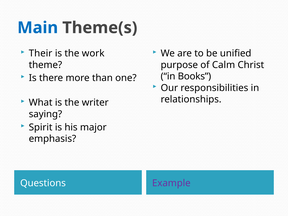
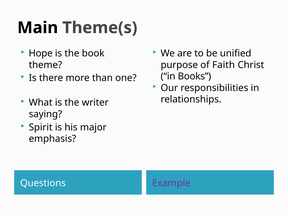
Main colour: blue -> black
Their: Their -> Hope
work: work -> book
Calm: Calm -> Faith
